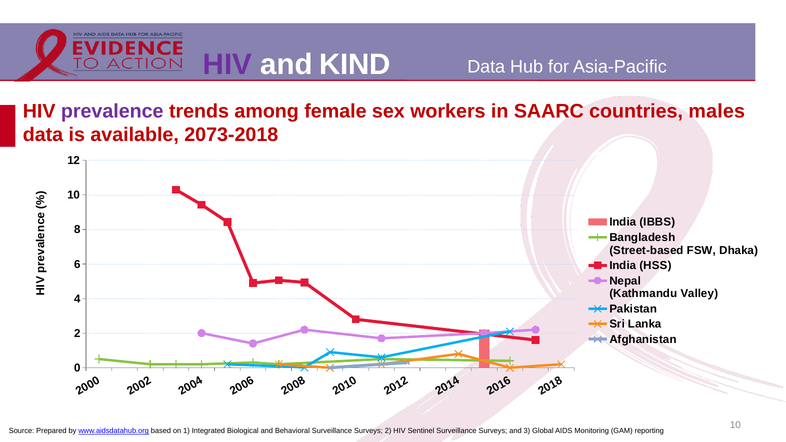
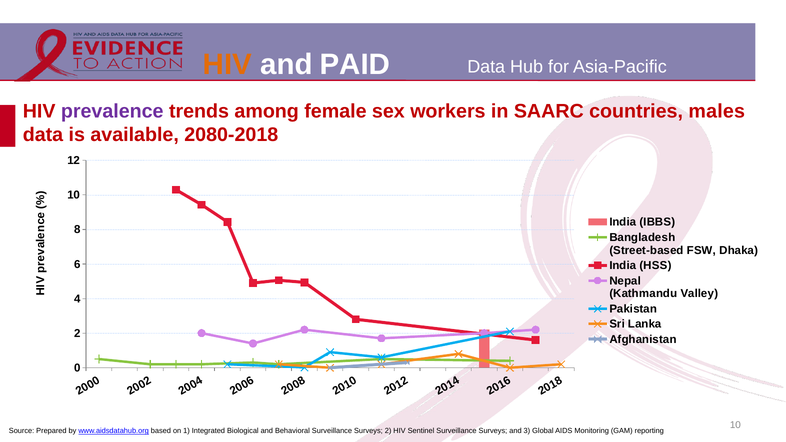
HIV at (227, 64) colour: purple -> orange
KIND: KIND -> PAID
2073-2018: 2073-2018 -> 2080-2018
